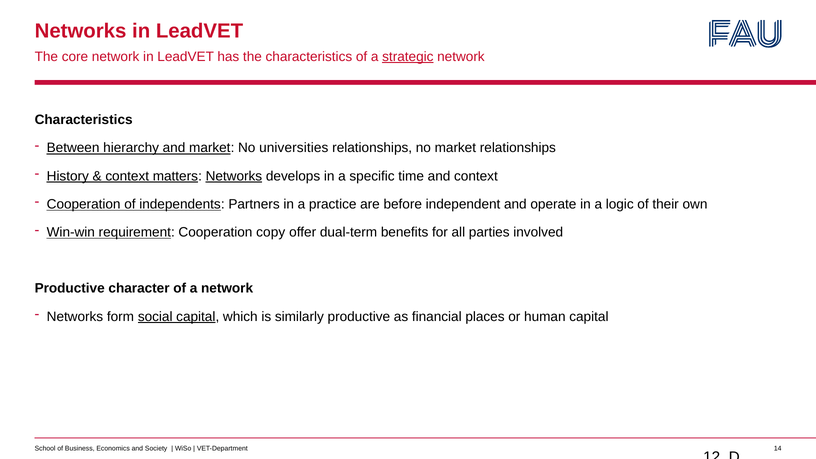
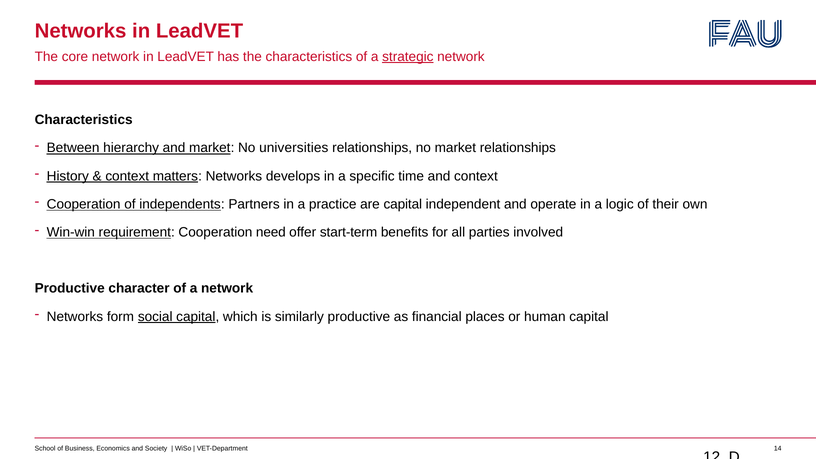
Networks at (234, 176) underline: present -> none
are before: before -> capital
copy: copy -> need
dual-term: dual-term -> start-term
